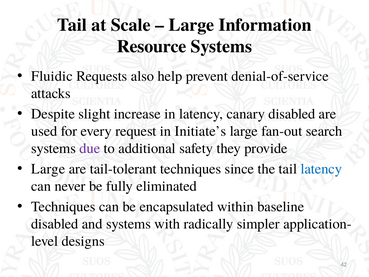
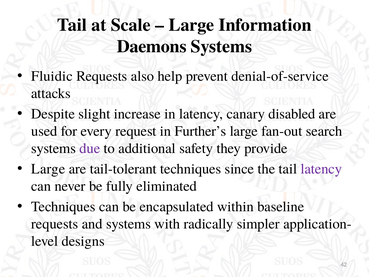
Resource: Resource -> Daemons
Initiate’s: Initiate’s -> Further’s
latency at (321, 169) colour: blue -> purple
disabled at (55, 224): disabled -> requests
